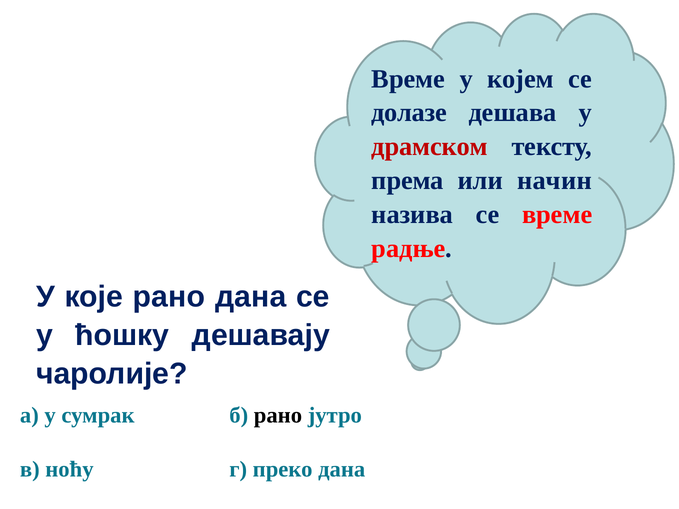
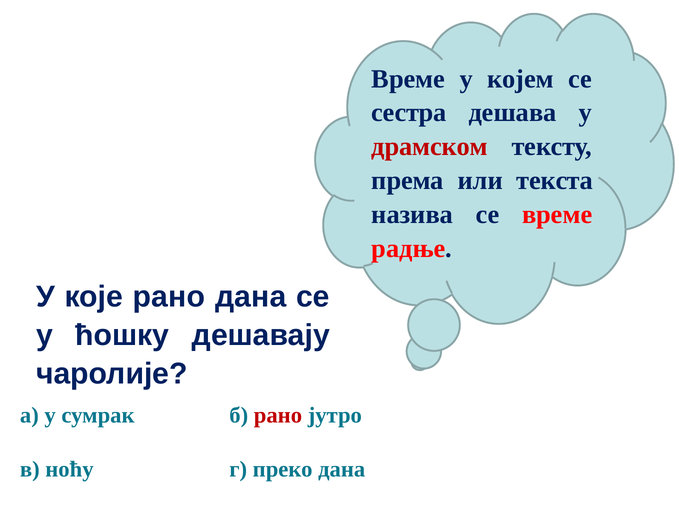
долазе: долазе -> сестра
начин: начин -> текста
рано at (278, 415) colour: black -> red
